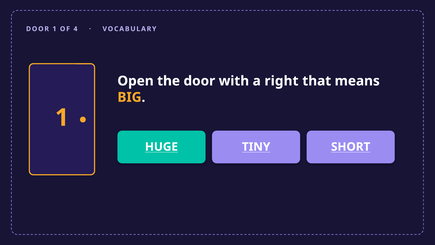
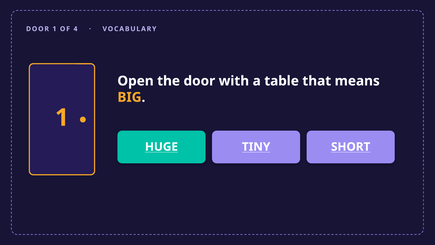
right: right -> table
